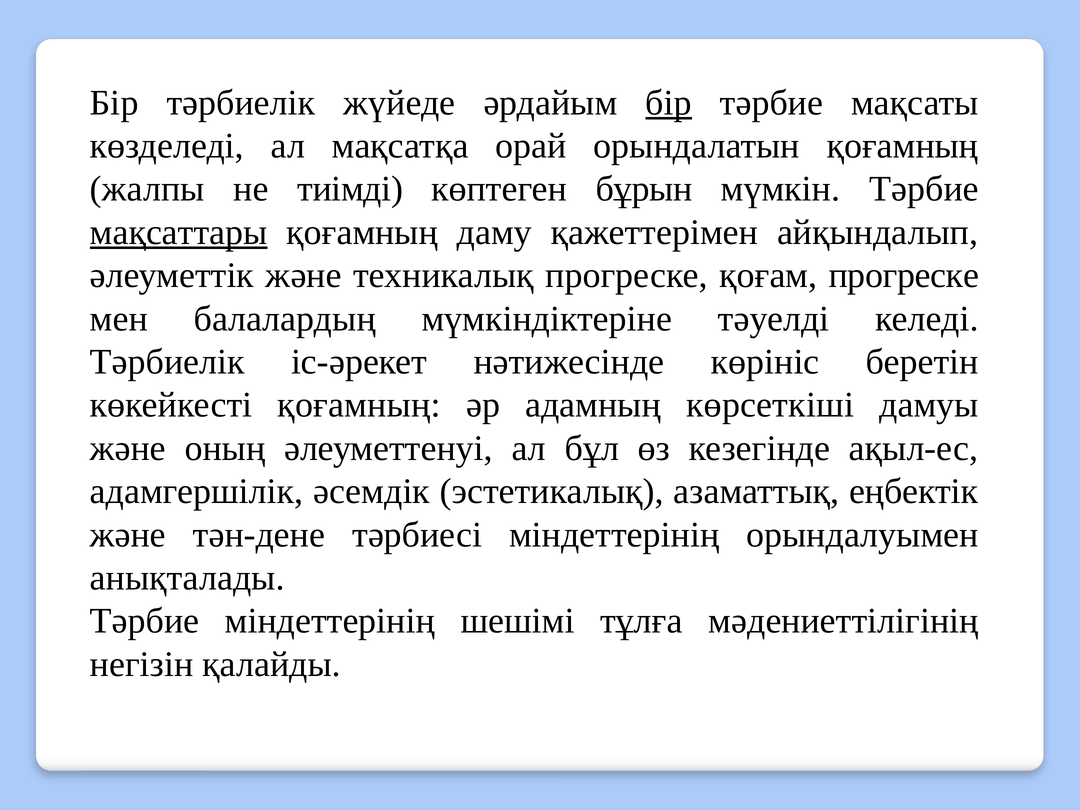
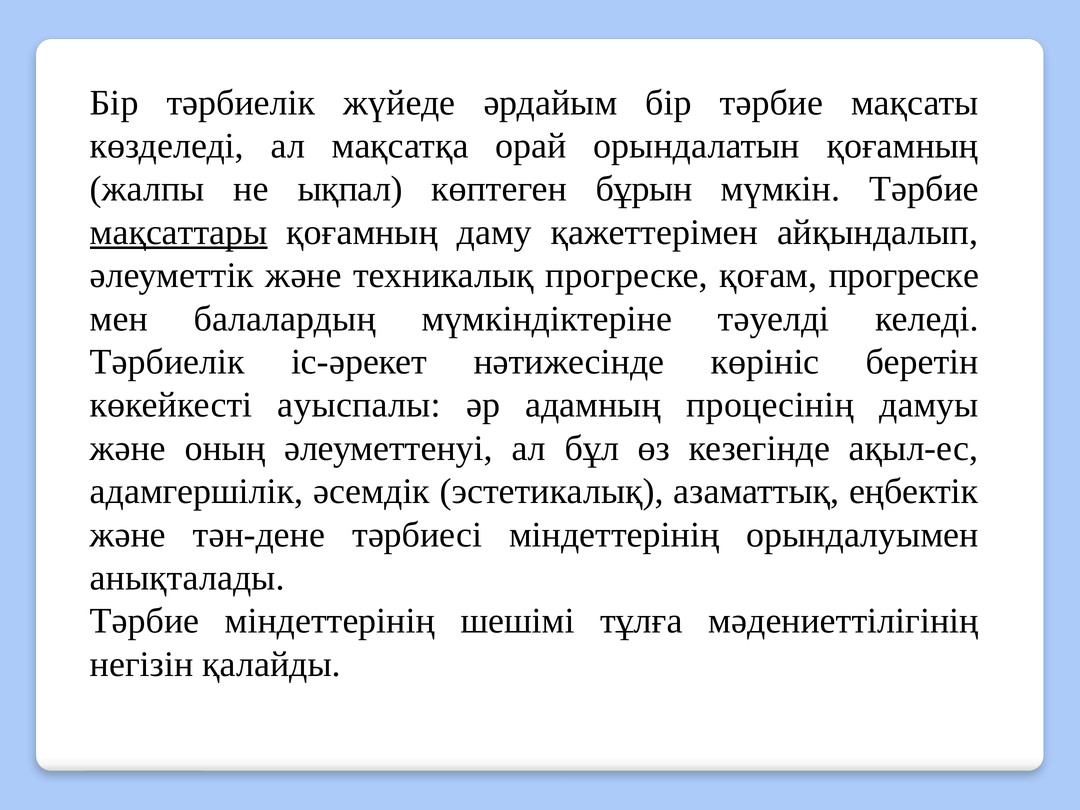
бір at (669, 103) underline: present -> none
тиімді: тиімді -> ықпал
көкейкесті қоғамның: қоғамның -> ауыспалы
көрсеткіші: көрсеткіші -> процесінің
